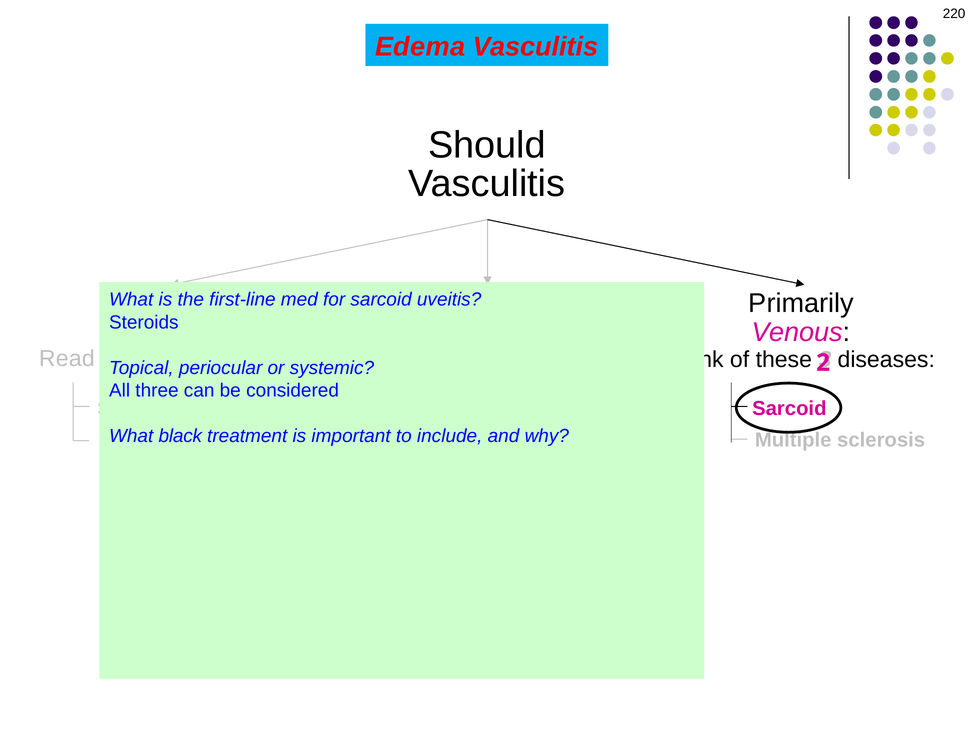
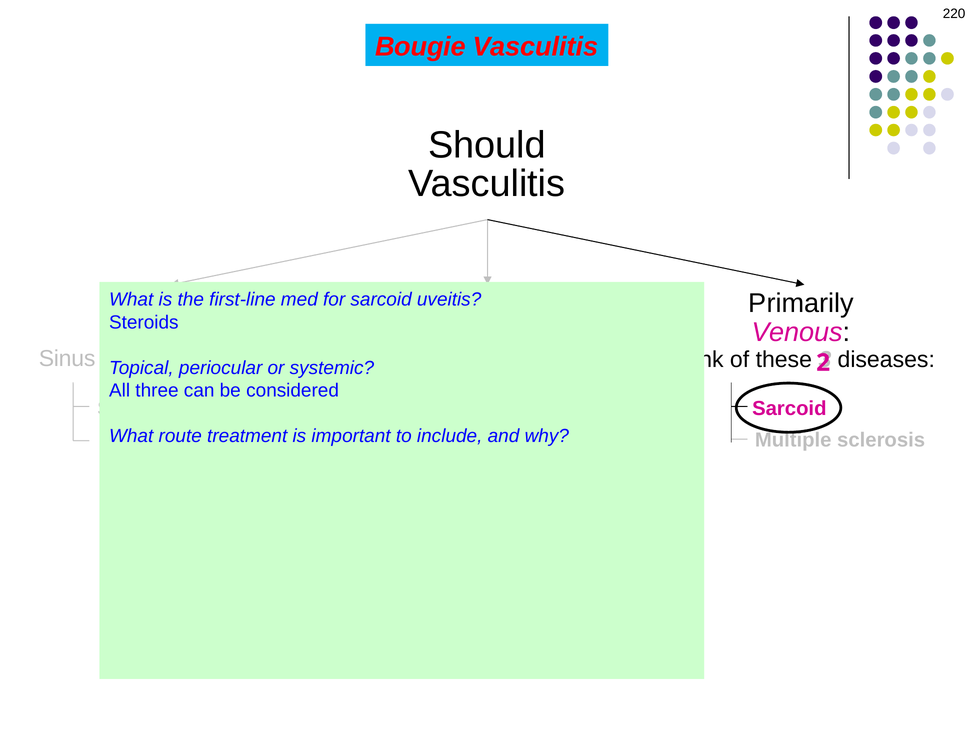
Edema: Edema -> Bougie
Read: Read -> Sinus
black: black -> route
